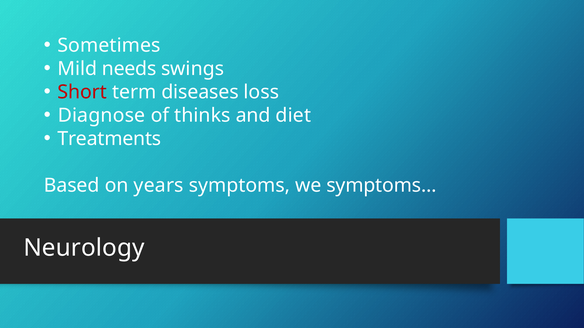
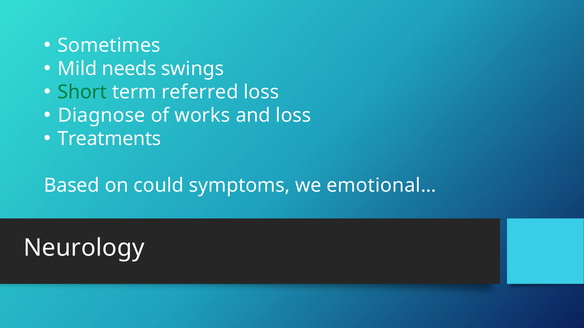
Short colour: red -> green
diseases: diseases -> referred
thinks: thinks -> works
and diet: diet -> loss
years: years -> could
symptoms…: symptoms… -> emotional…
